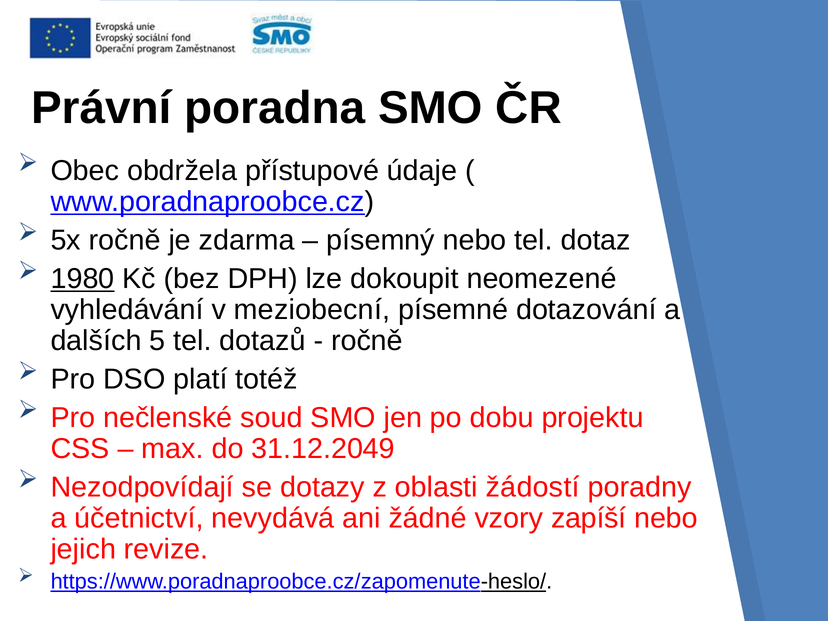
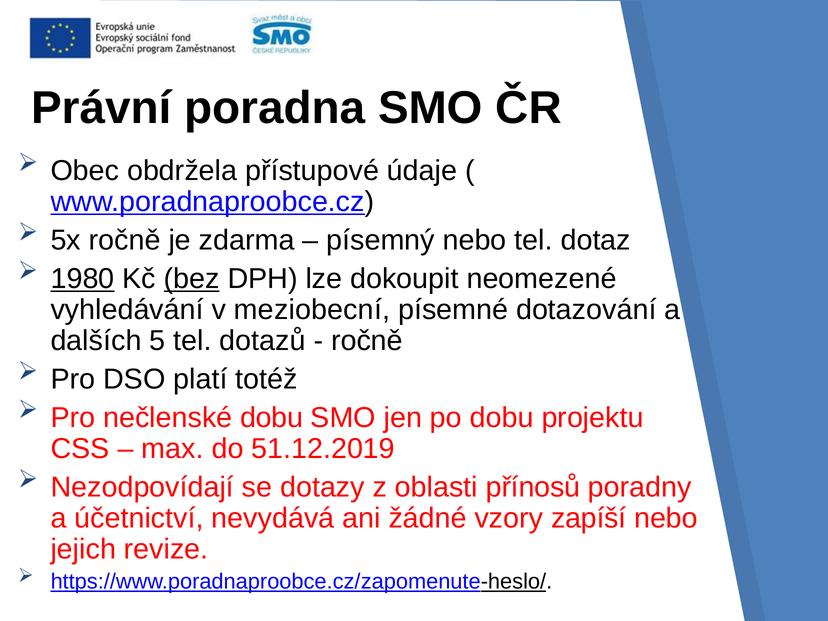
bez underline: none -> present
nečlenské soud: soud -> dobu
31.12.2049: 31.12.2049 -> 51.12.2019
žádostí: žádostí -> přínosů
